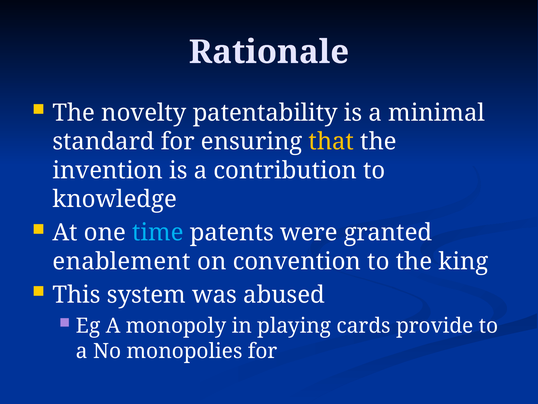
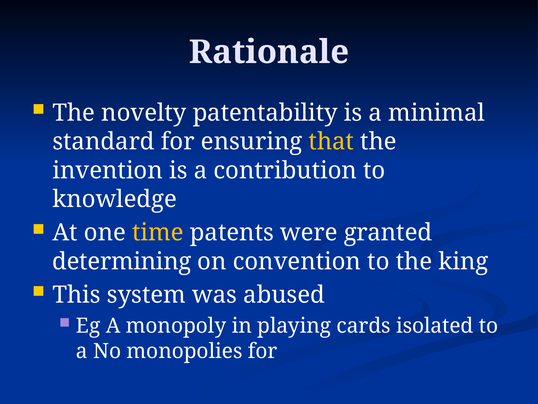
time colour: light blue -> yellow
enablement: enablement -> determining
provide: provide -> isolated
